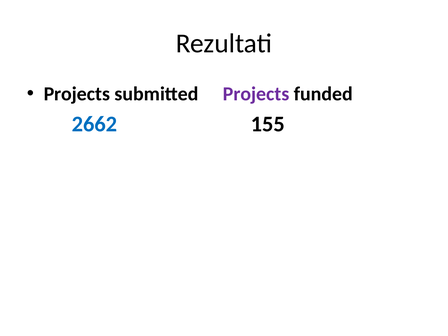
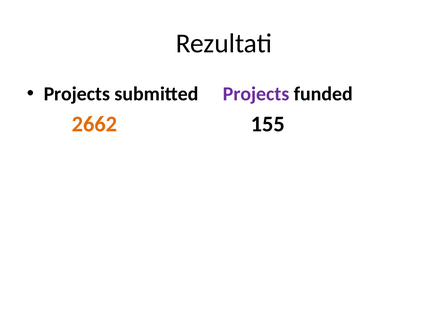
2662 colour: blue -> orange
